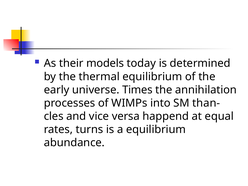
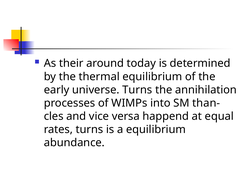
models: models -> around
universe Times: Times -> Turns
